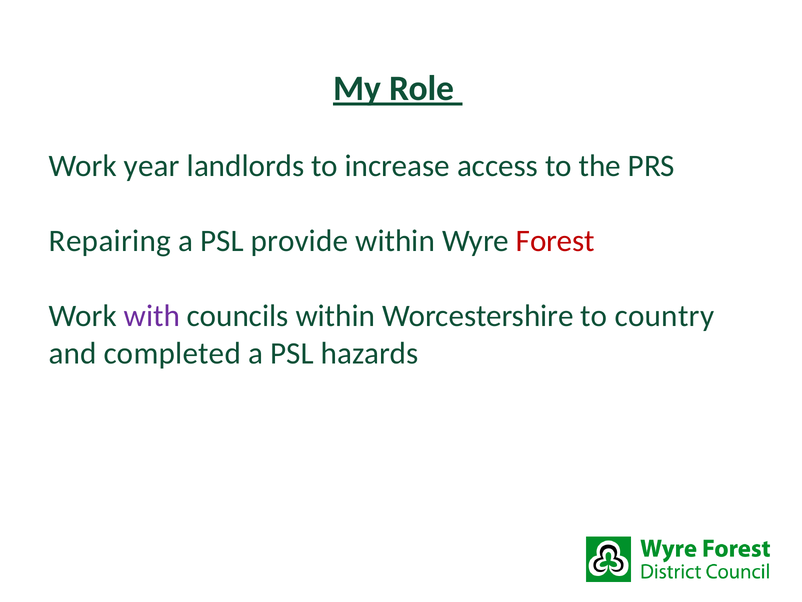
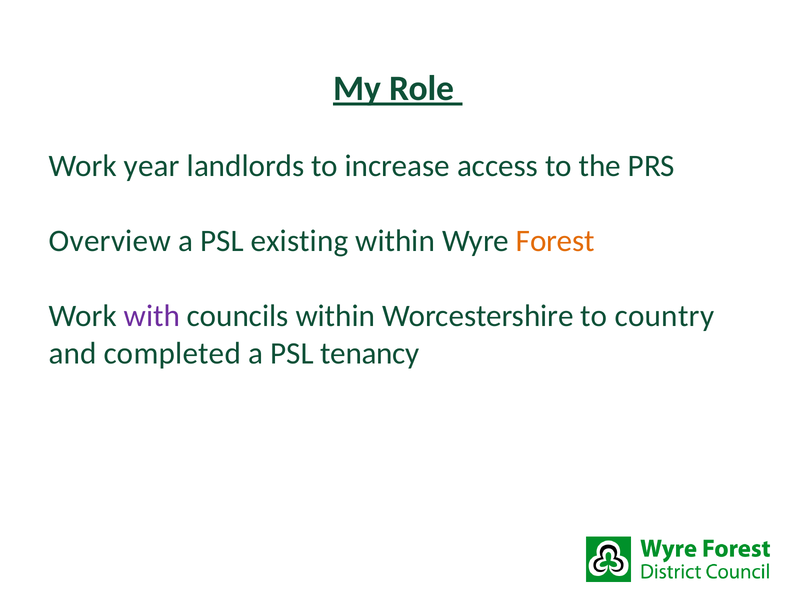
Repairing: Repairing -> Overview
provide: provide -> existing
Forest colour: red -> orange
hazards: hazards -> tenancy
